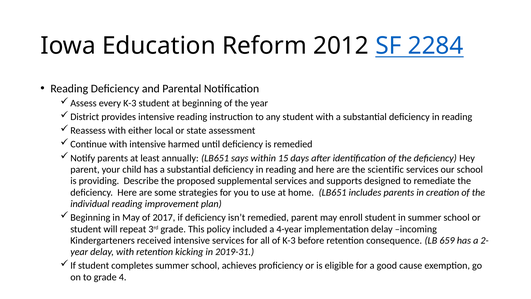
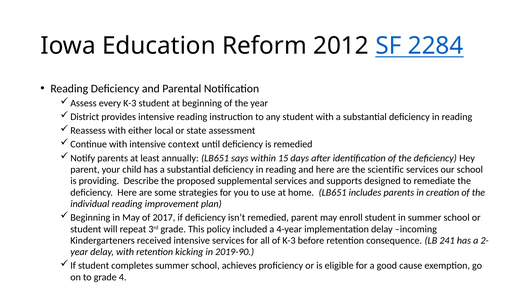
harmed: harmed -> context
659: 659 -> 241
2019-31: 2019-31 -> 2019-90
